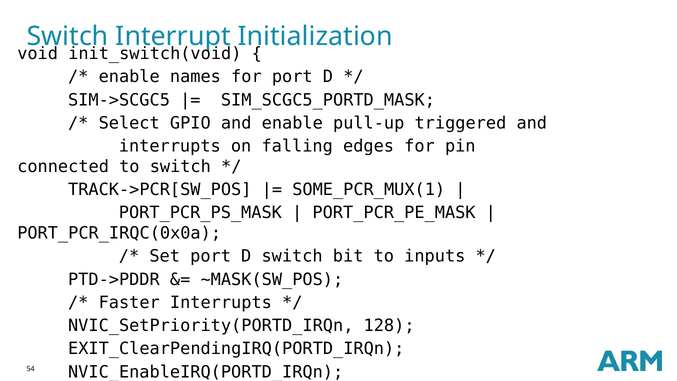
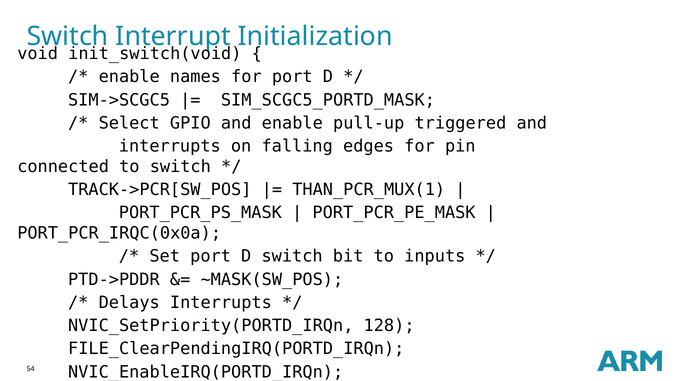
SOME_PCR_MUX(1: SOME_PCR_MUX(1 -> THAN_PCR_MUX(1
Faster: Faster -> Delays
EXIT_ClearPendingIRQ(PORTD_IRQn: EXIT_ClearPendingIRQ(PORTD_IRQn -> FILE_ClearPendingIRQ(PORTD_IRQn
